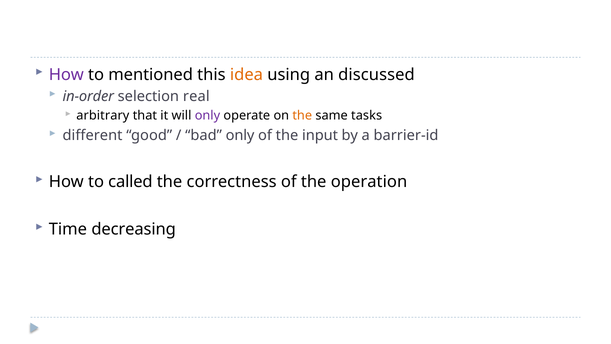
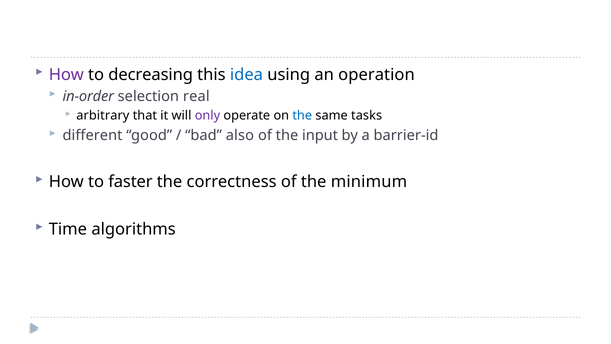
mentioned: mentioned -> decreasing
idea colour: orange -> blue
discussed: discussed -> operation
the at (302, 116) colour: orange -> blue
bad only: only -> also
called: called -> faster
operation: operation -> minimum
decreasing: decreasing -> algorithms
